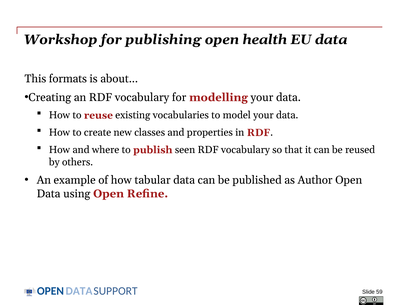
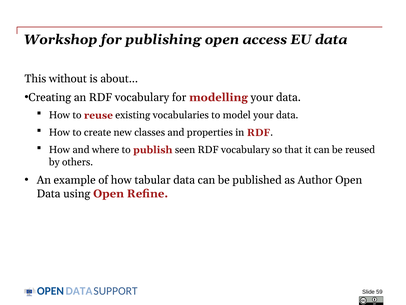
health: health -> access
formats: formats -> without
